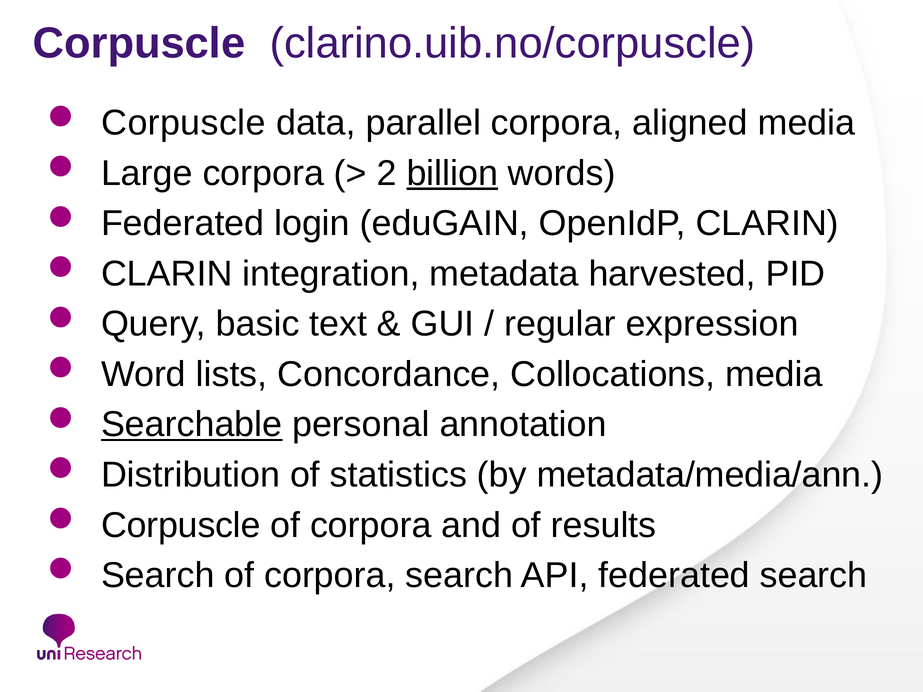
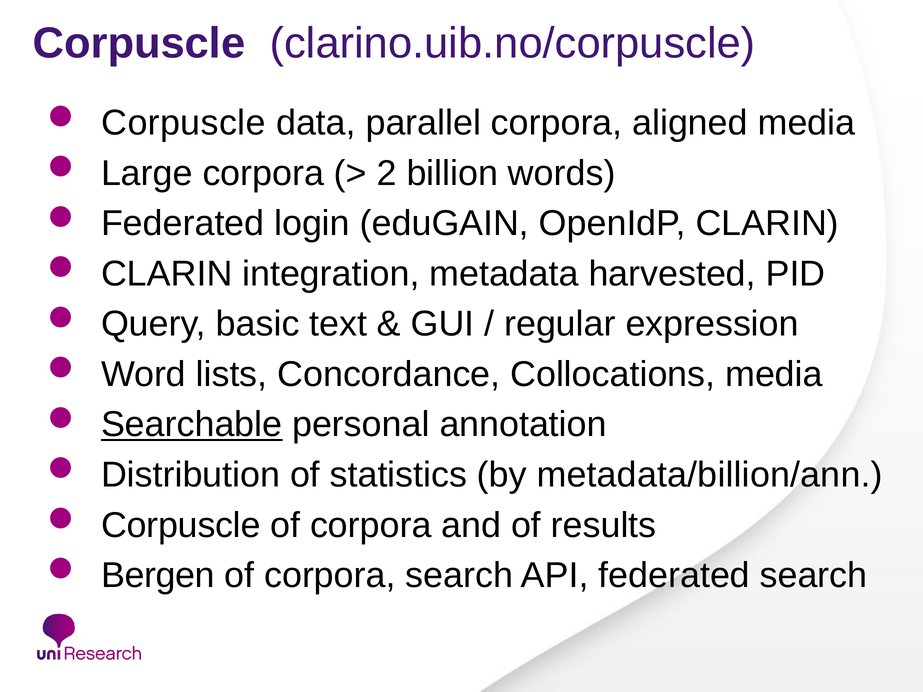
billion underline: present -> none
metadata/media/ann: metadata/media/ann -> metadata/billion/ann
Search at (158, 576): Search -> Bergen
